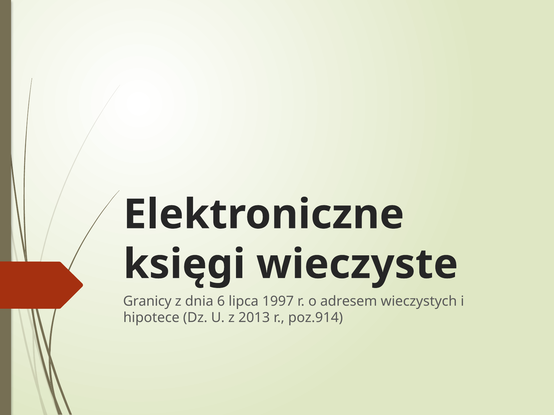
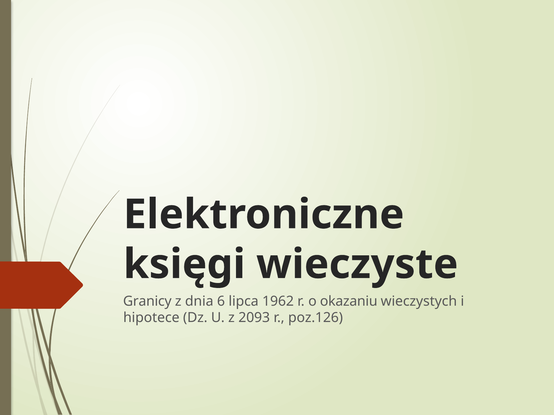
1997: 1997 -> 1962
adresem: adresem -> okazaniu
2013: 2013 -> 2093
poz.914: poz.914 -> poz.126
